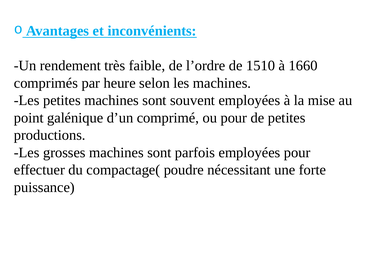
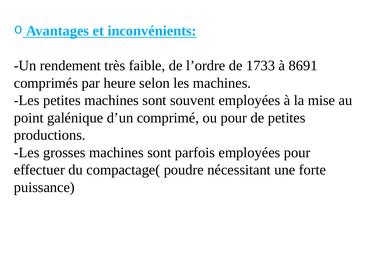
1510: 1510 -> 1733
1660: 1660 -> 8691
